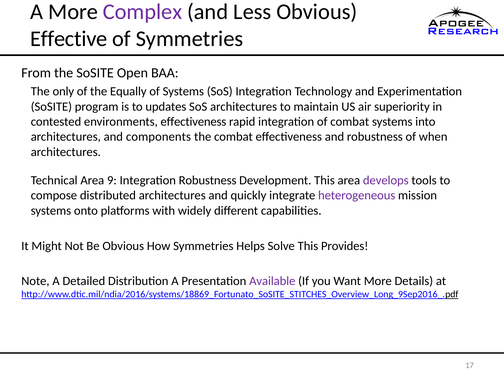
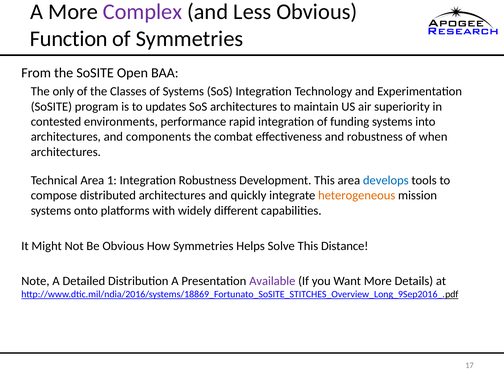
Effective: Effective -> Function
Equally: Equally -> Classes
environments effectiveness: effectiveness -> performance
of combat: combat -> funding
9: 9 -> 1
develops colour: purple -> blue
heterogeneous colour: purple -> orange
Provides: Provides -> Distance
